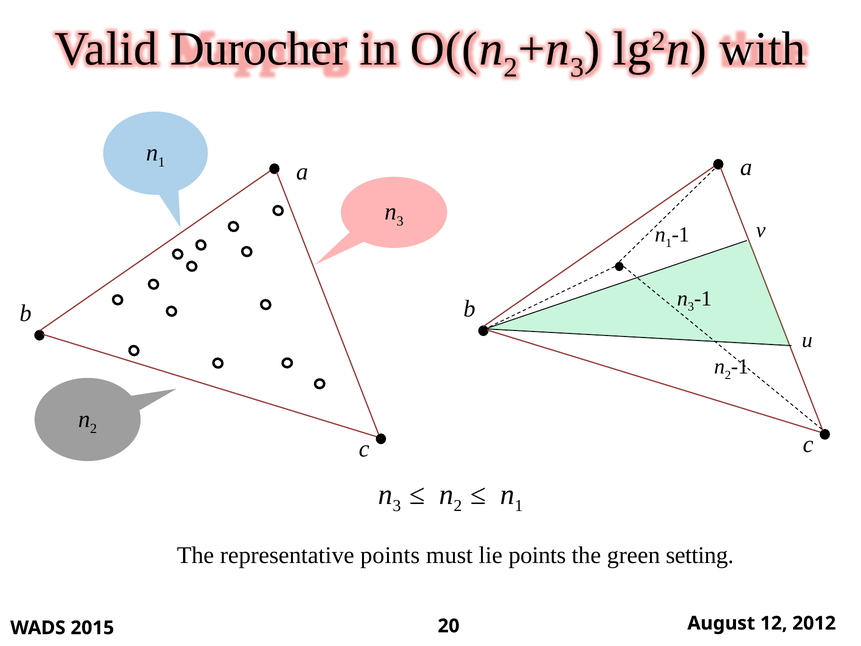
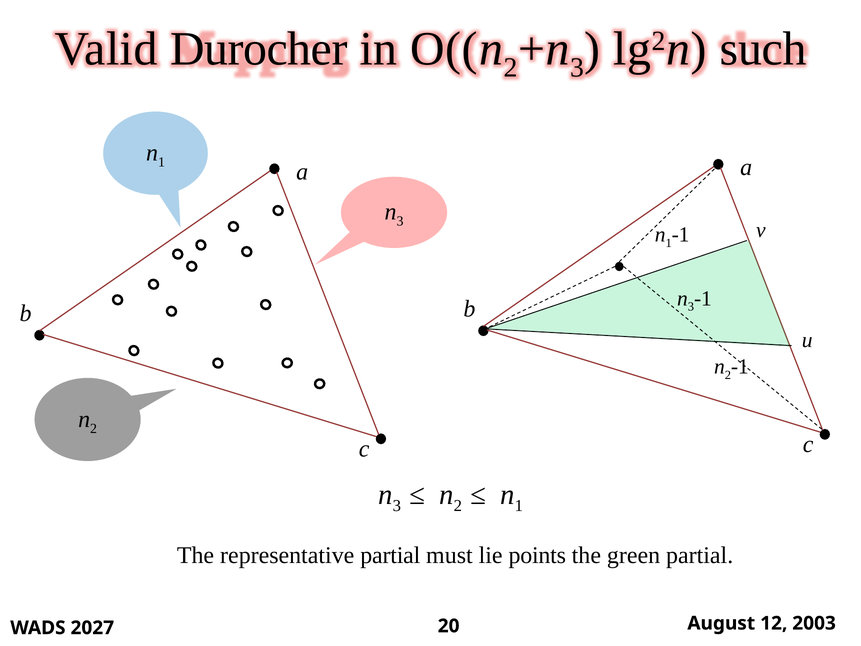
with: with -> such
representative points: points -> partial
green setting: setting -> partial
2015: 2015 -> 2027
2012: 2012 -> 2003
